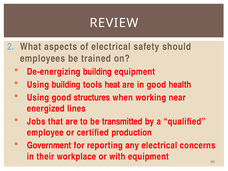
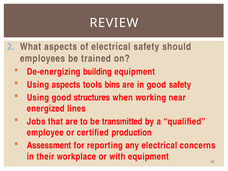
Using building: building -> aspects
heat: heat -> bins
good health: health -> safety
Government: Government -> Assessment
